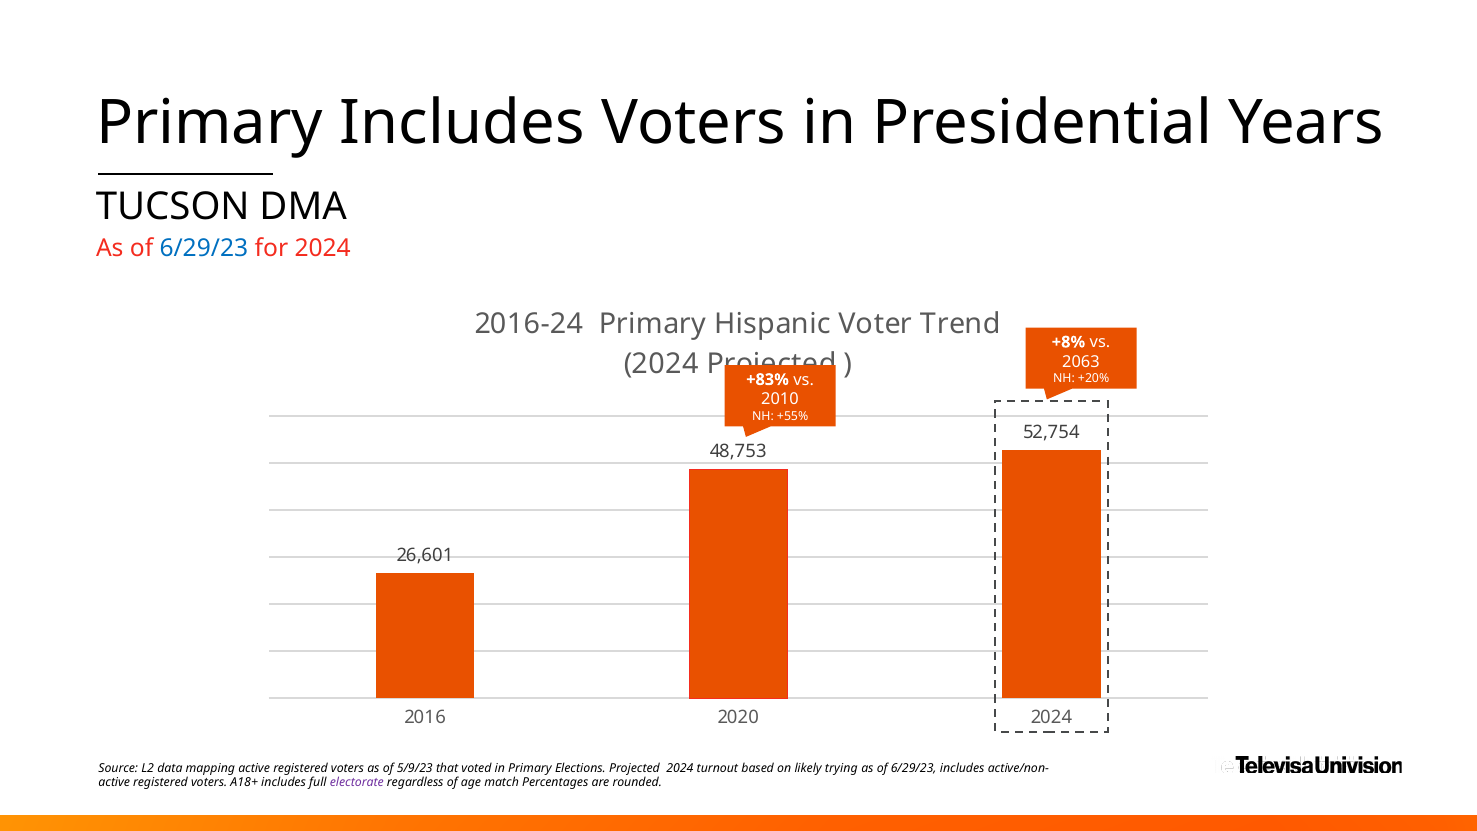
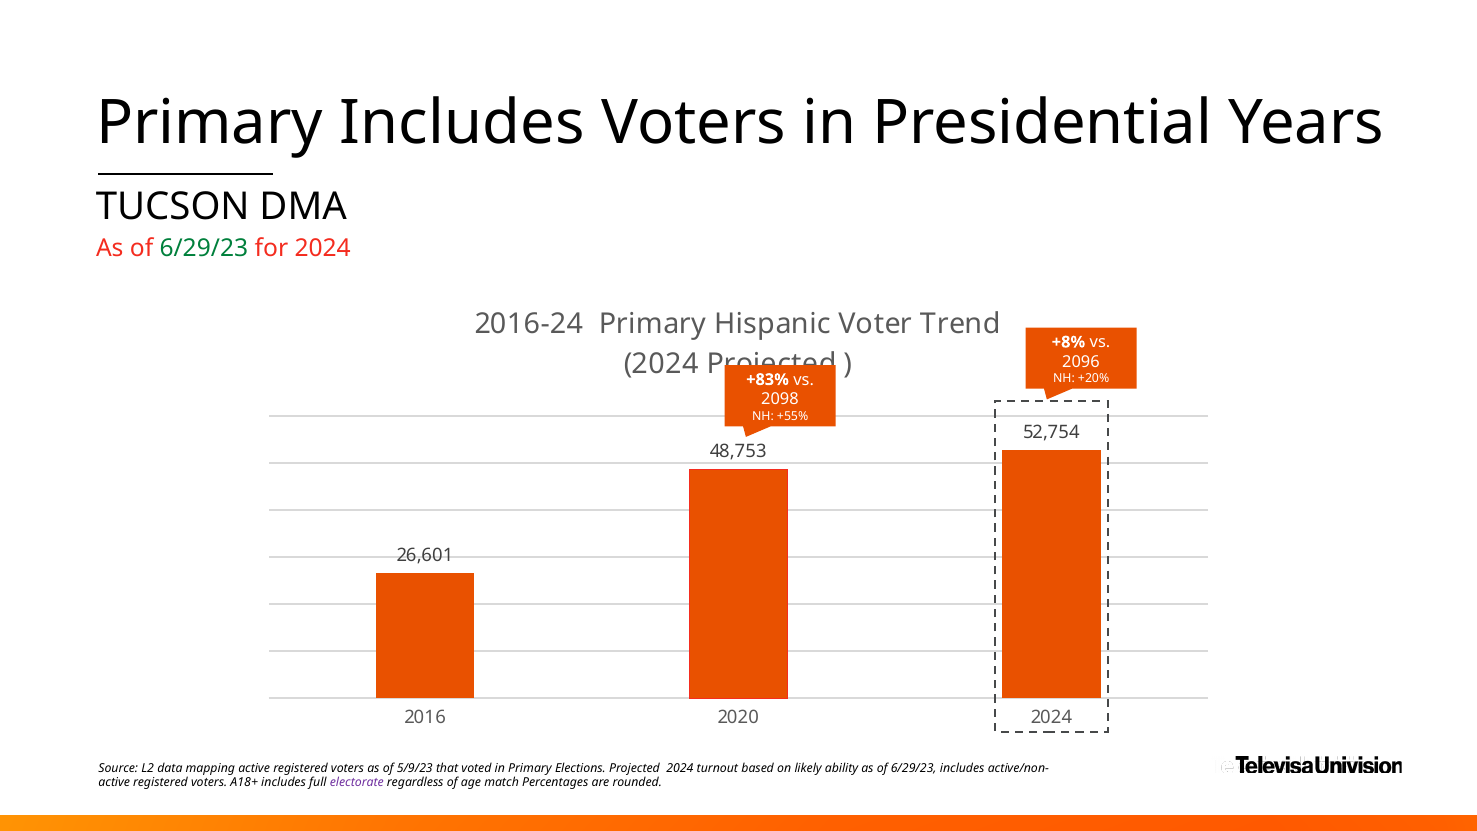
6/29/23 at (204, 248) colour: blue -> green
2063: 2063 -> 2096
2010: 2010 -> 2098
trying: trying -> ability
